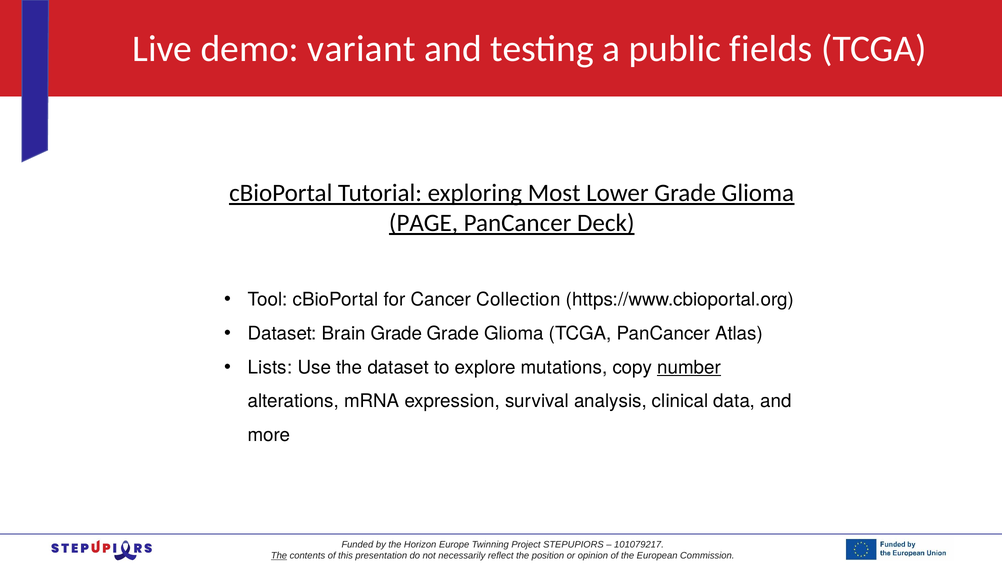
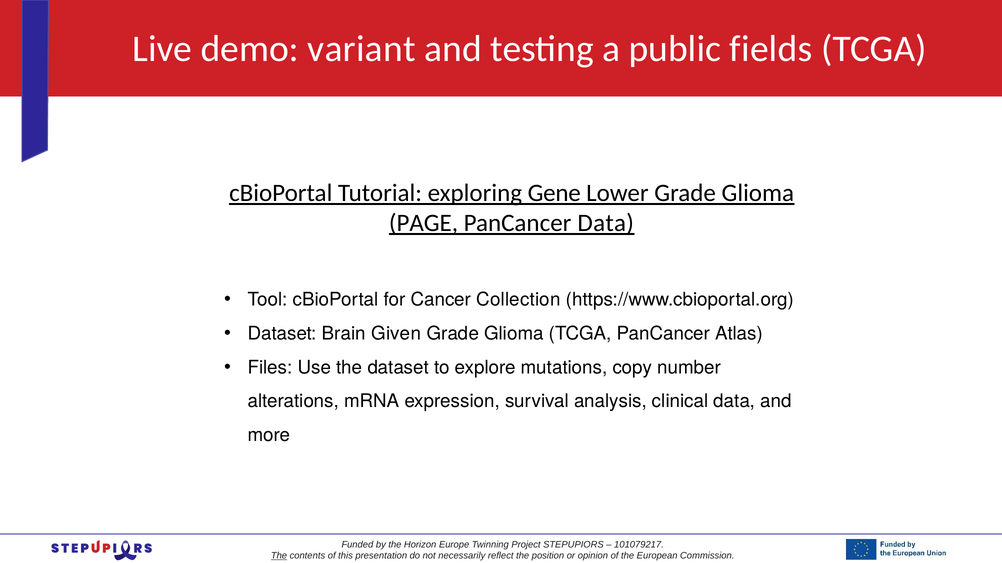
Most: Most -> Gene
PanCancer Deck: Deck -> Data
Brain Grade: Grade -> Given
Lists: Lists -> Files
number underline: present -> none
